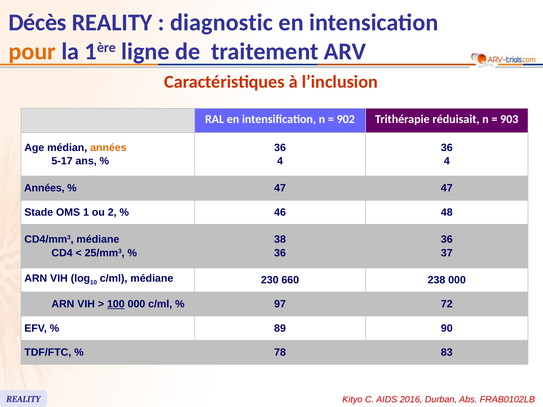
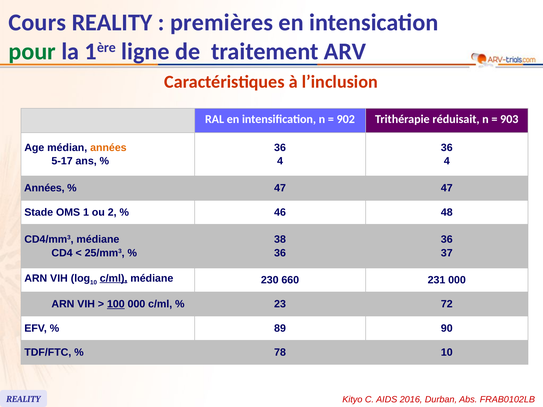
Décès: Décès -> Cours
diagnostic: diagnostic -> premières
pour colour: orange -> green
c/ml at (114, 278) underline: none -> present
238: 238 -> 231
97: 97 -> 23
78 83: 83 -> 10
